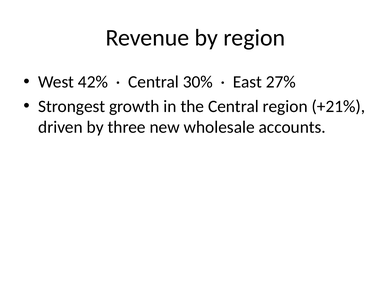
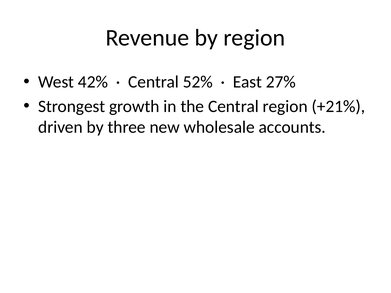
30%: 30% -> 52%
